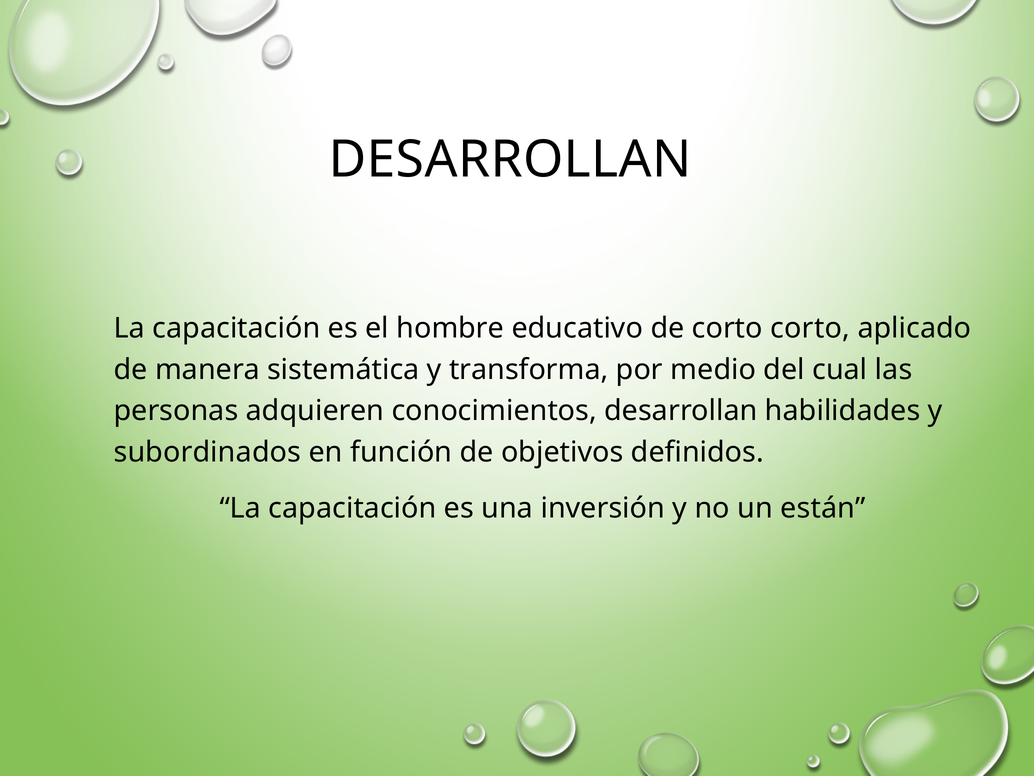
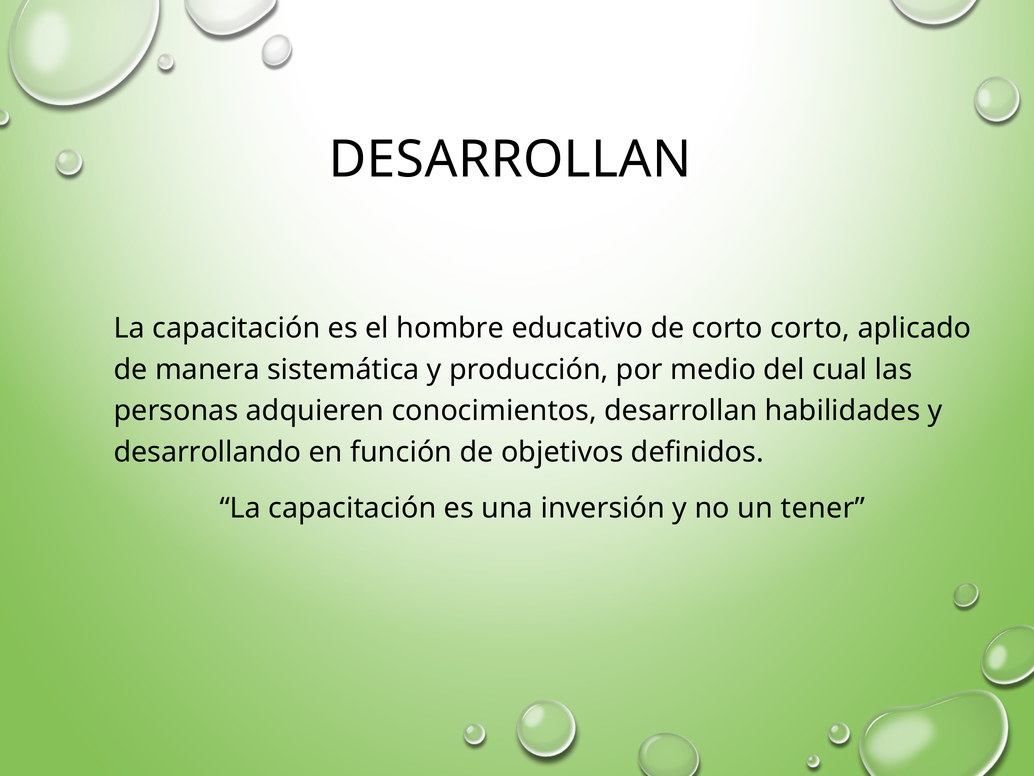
transforma: transforma -> producción
subordinados: subordinados -> desarrollando
están: están -> tener
